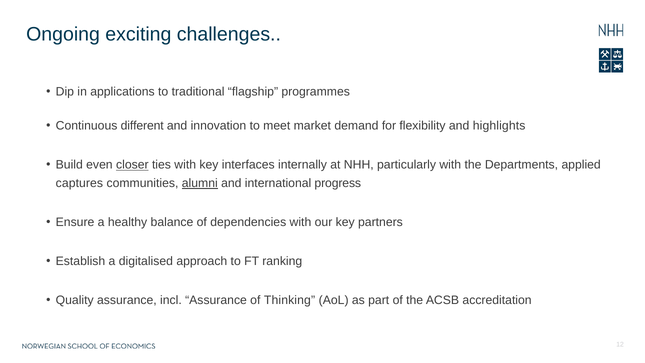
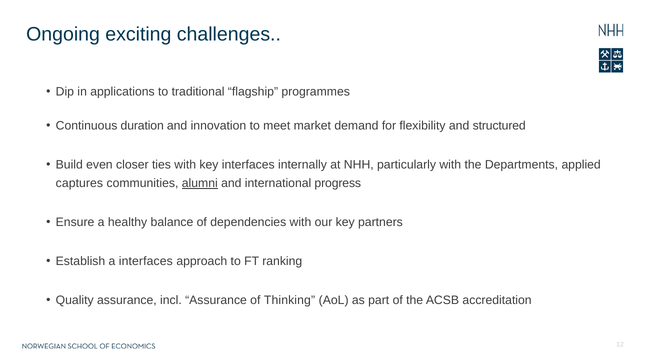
different: different -> duration
highlights: highlights -> structured
closer underline: present -> none
a digitalised: digitalised -> interfaces
